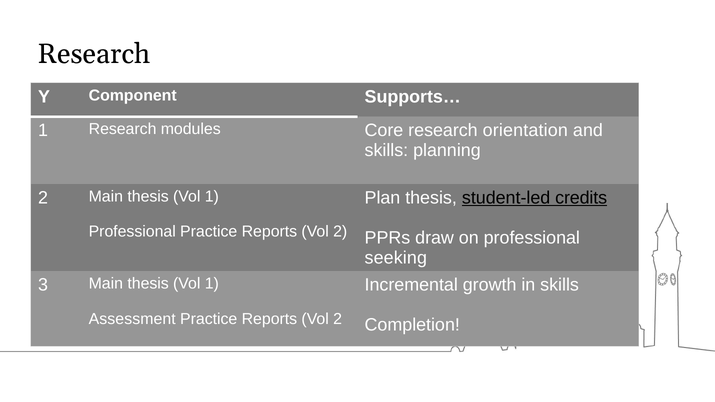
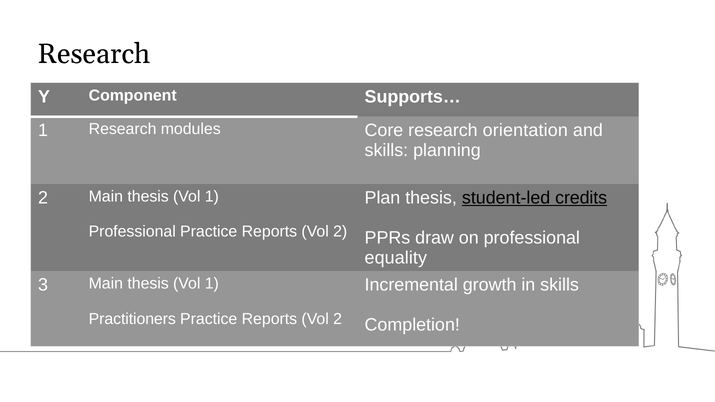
seeking: seeking -> equality
Assessment: Assessment -> Practitioners
